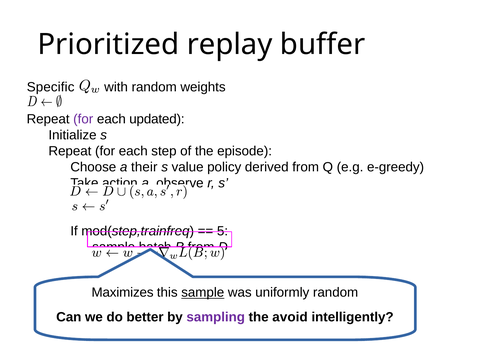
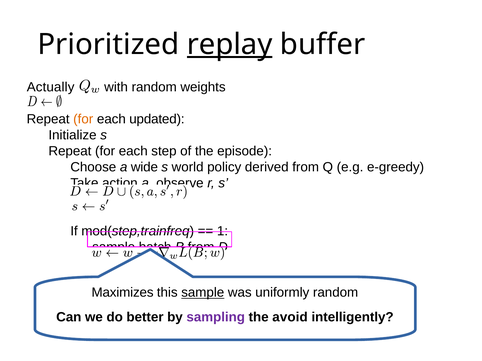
replay underline: none -> present
Specific: Specific -> Actually
for at (83, 119) colour: purple -> orange
their: their -> wide
value: value -> world
5: 5 -> 1
